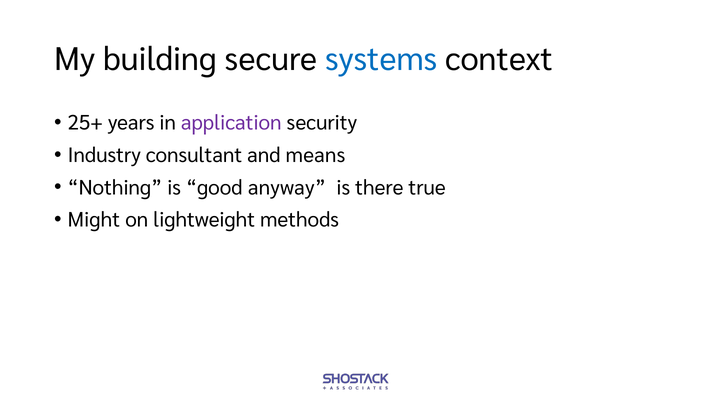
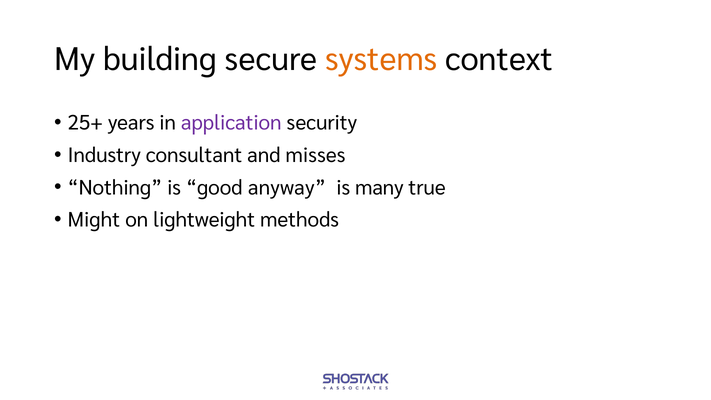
systems colour: blue -> orange
means: means -> misses
there: there -> many
